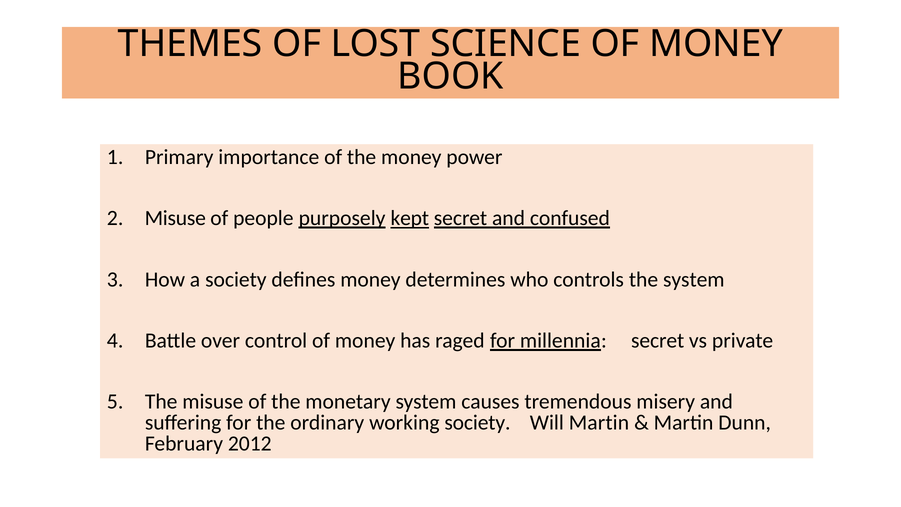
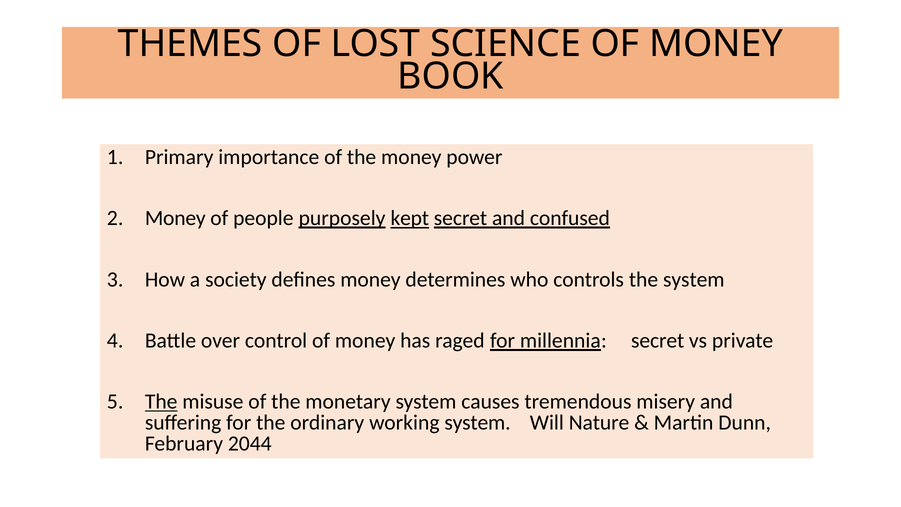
Misuse at (175, 218): Misuse -> Money
The at (161, 402) underline: none -> present
working society: society -> system
Will Martin: Martin -> Nature
2012: 2012 -> 2044
